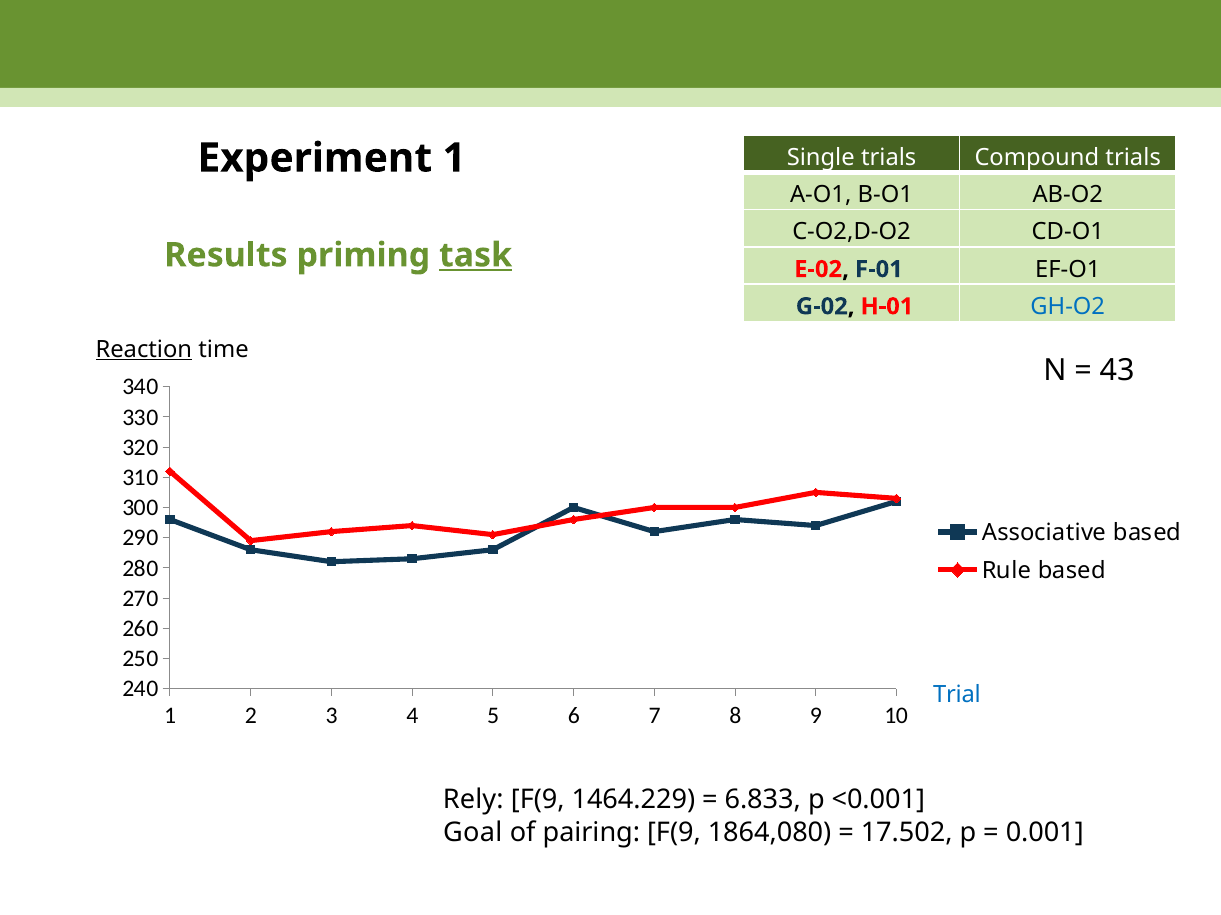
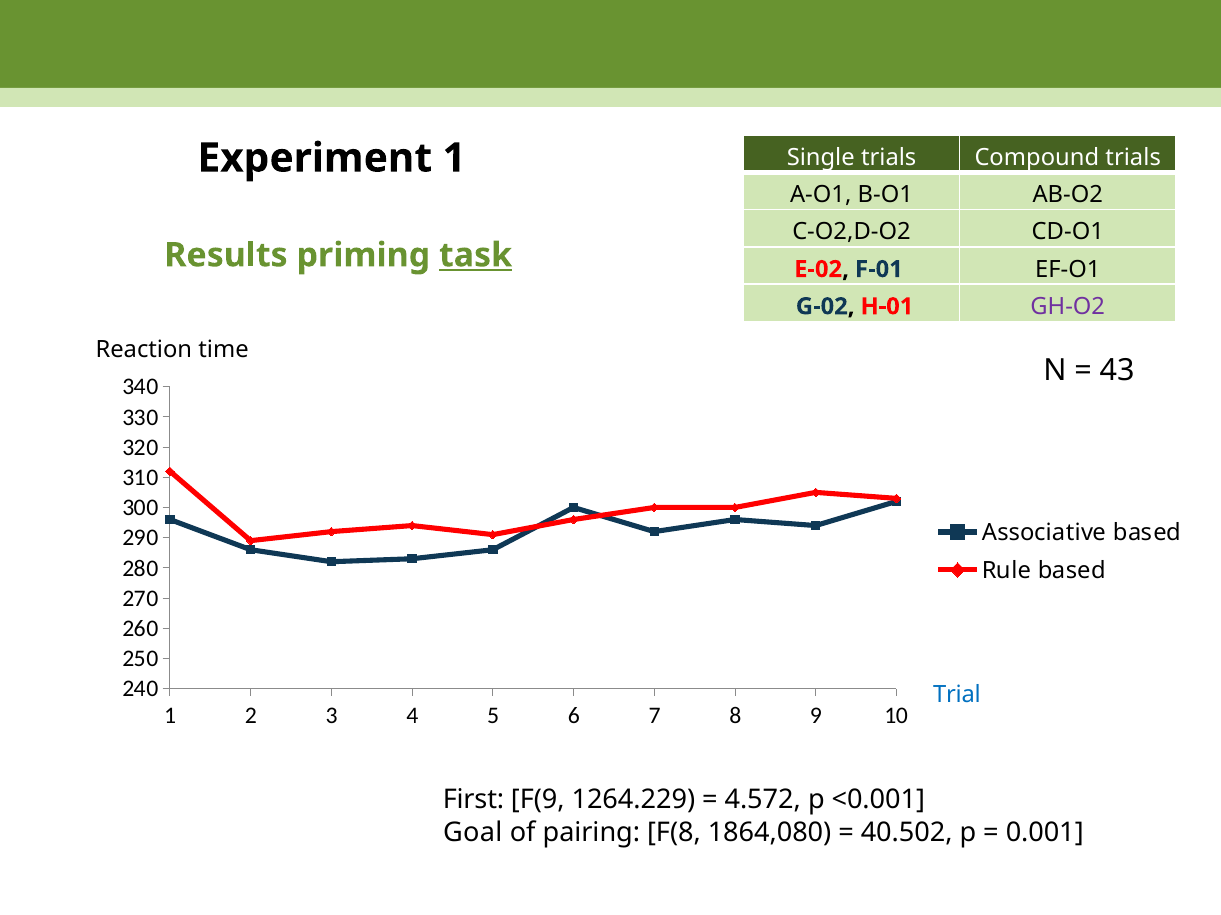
GH-O2 colour: blue -> purple
Reaction underline: present -> none
Rely: Rely -> First
1464.229: 1464.229 -> 1264.229
6.833: 6.833 -> 4.572
pairing F(9: F(9 -> F(8
17.502: 17.502 -> 40.502
